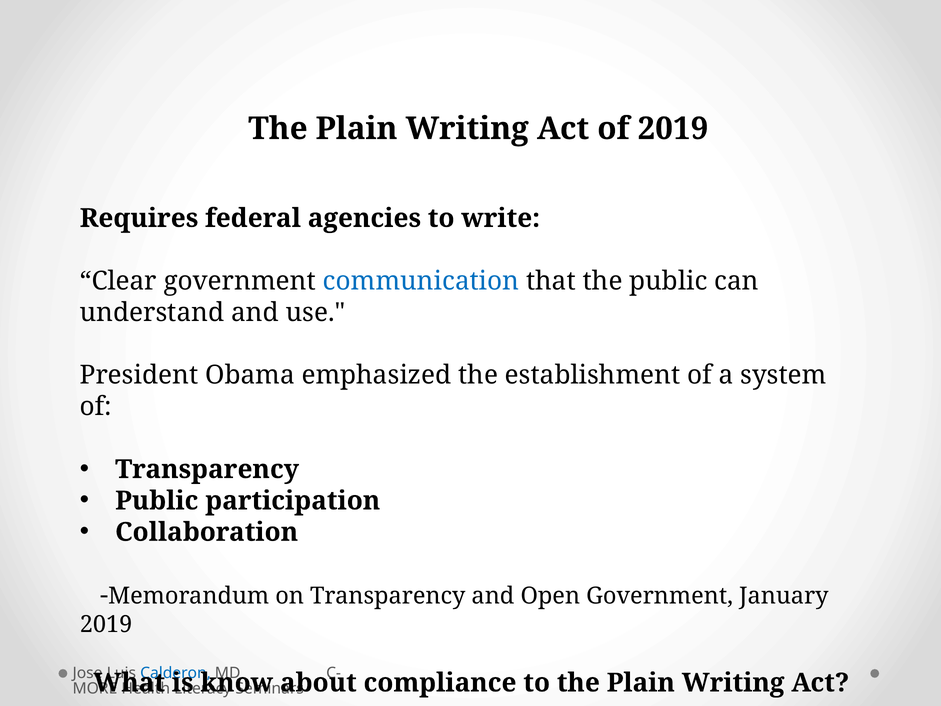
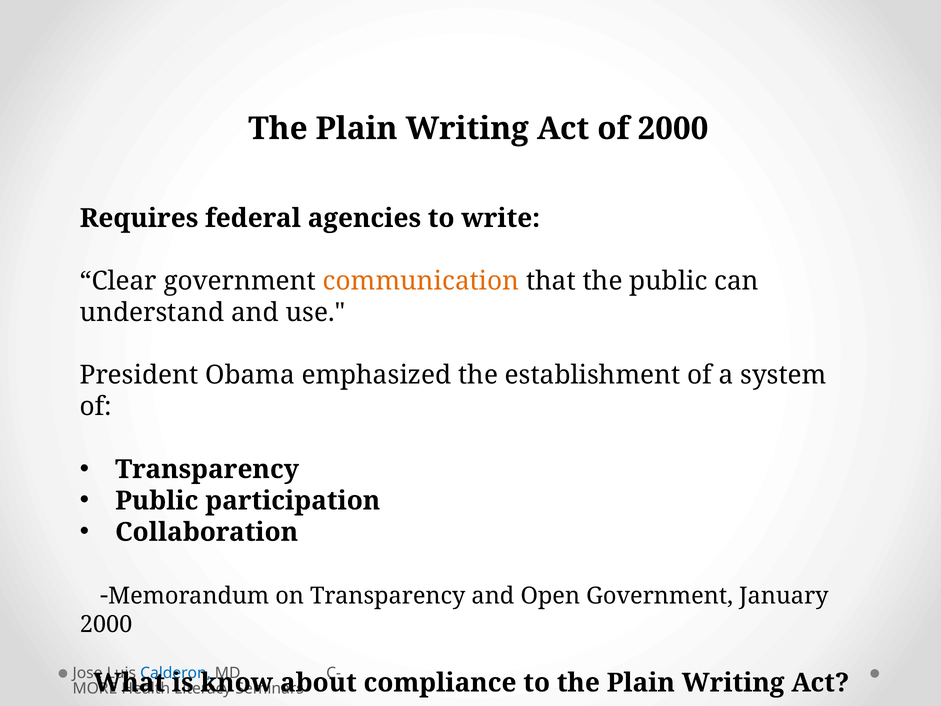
of 2019: 2019 -> 2000
communication colour: blue -> orange
2019 at (106, 624): 2019 -> 2000
